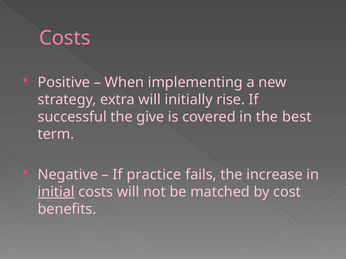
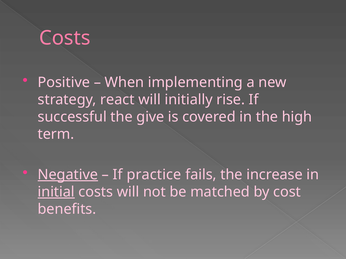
extra: extra -> react
best: best -> high
Negative underline: none -> present
